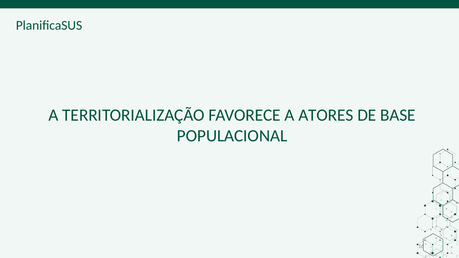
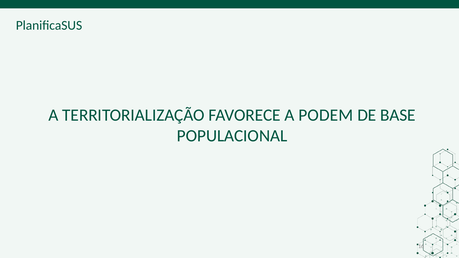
ATORES: ATORES -> PODEM
